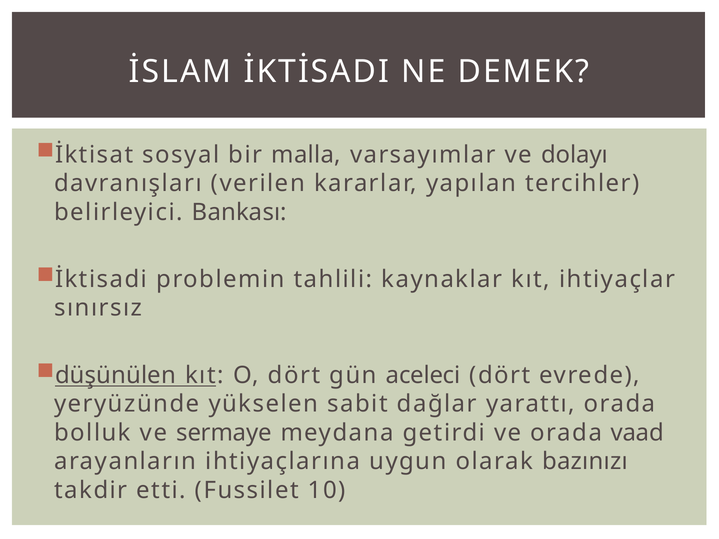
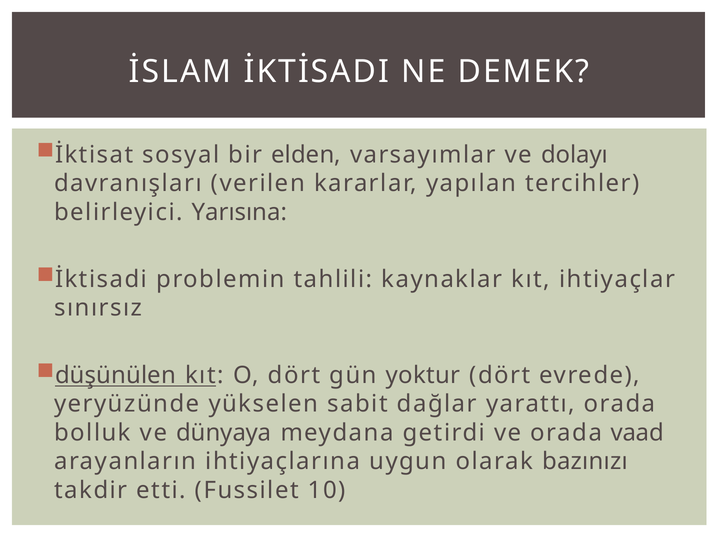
malla: malla -> elden
Bankası: Bankası -> Yarısına
aceleci: aceleci -> yoktur
sermaye: sermaye -> dünyaya
